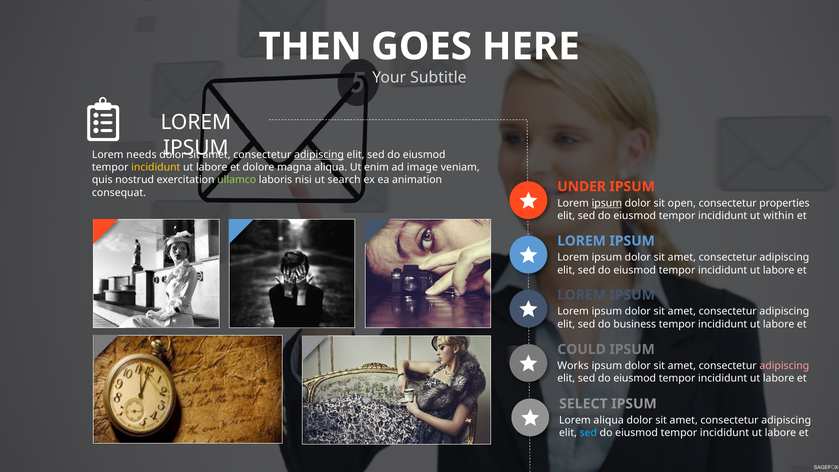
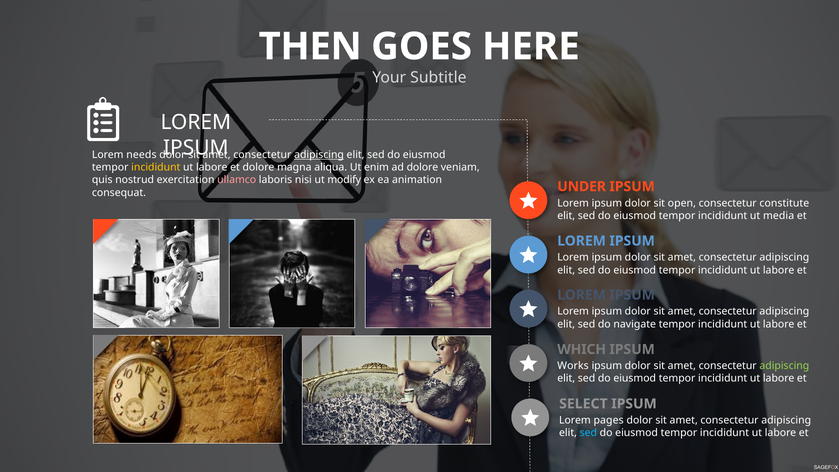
ad image: image -> dolore
ullamco colour: light green -> pink
search: search -> modify
ipsum at (607, 203) underline: present -> none
properties: properties -> constitute
within: within -> media
business: business -> navigate
COULD: COULD -> WHICH
adipiscing at (784, 366) colour: pink -> light green
Lorem aliqua: aliqua -> pages
